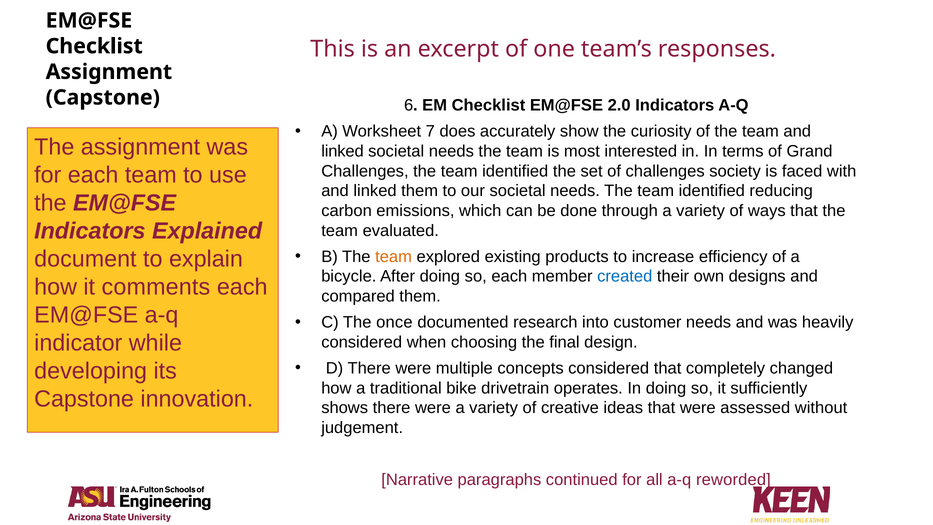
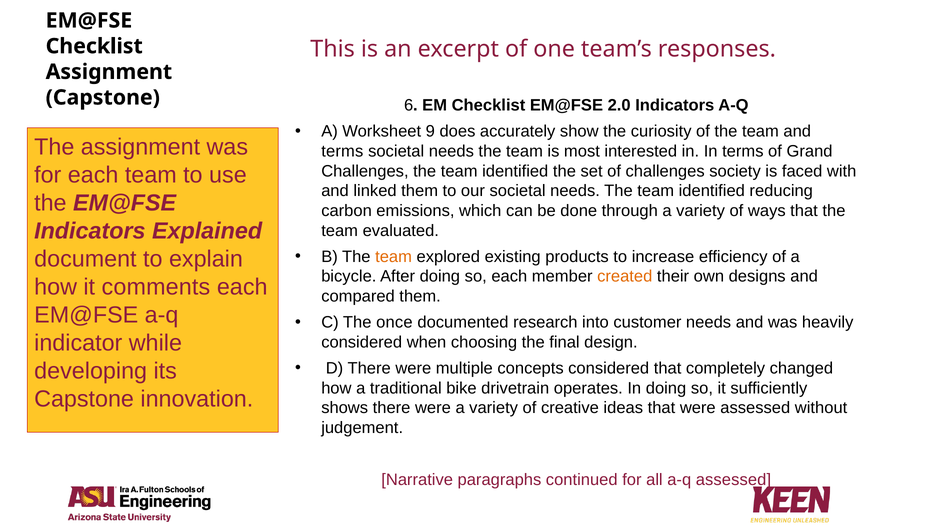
7: 7 -> 9
linked at (342, 151): linked -> terms
created colour: blue -> orange
a-q reworded: reworded -> assessed
